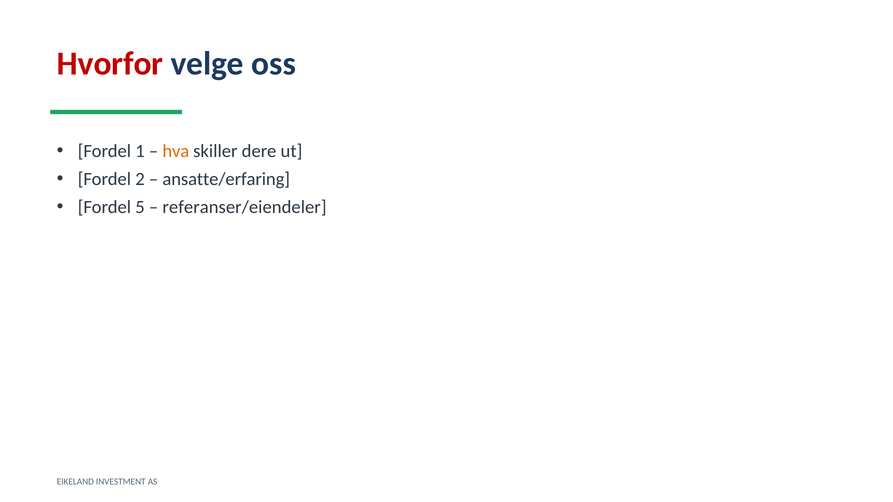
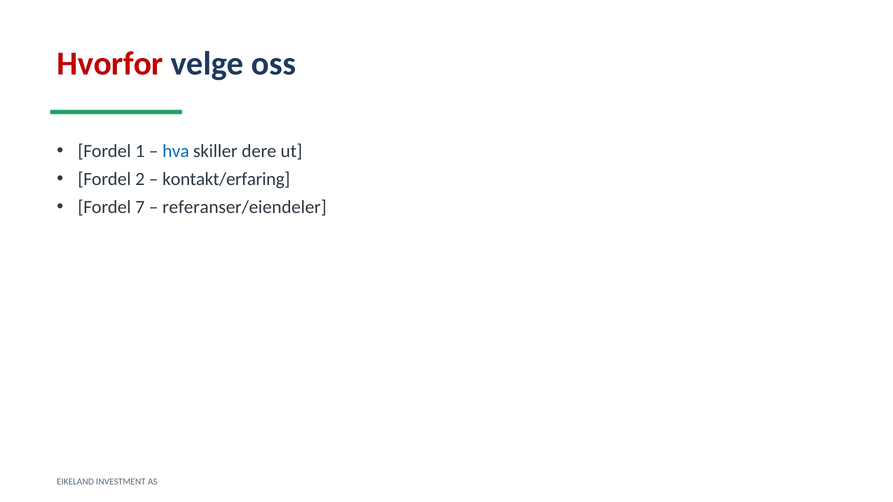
hva colour: orange -> blue
ansatte/erfaring: ansatte/erfaring -> kontakt/erfaring
5: 5 -> 7
